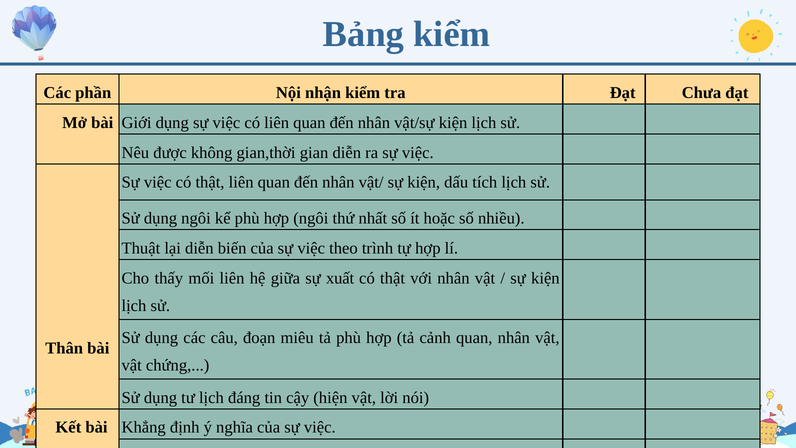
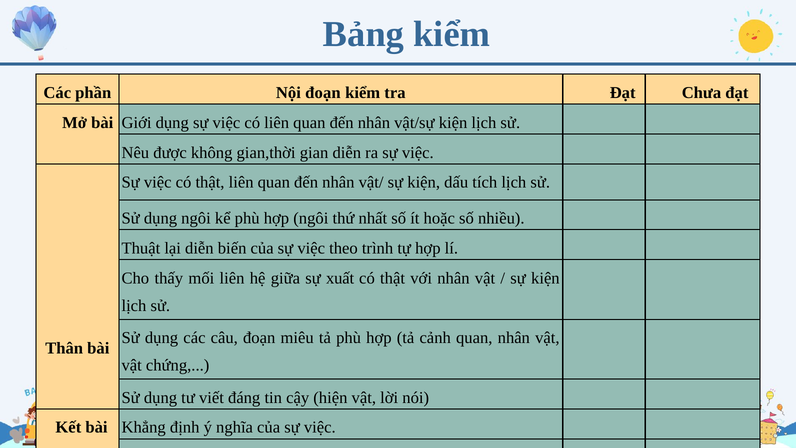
Nội nhận: nhận -> đoạn
tư lịch: lịch -> viết
